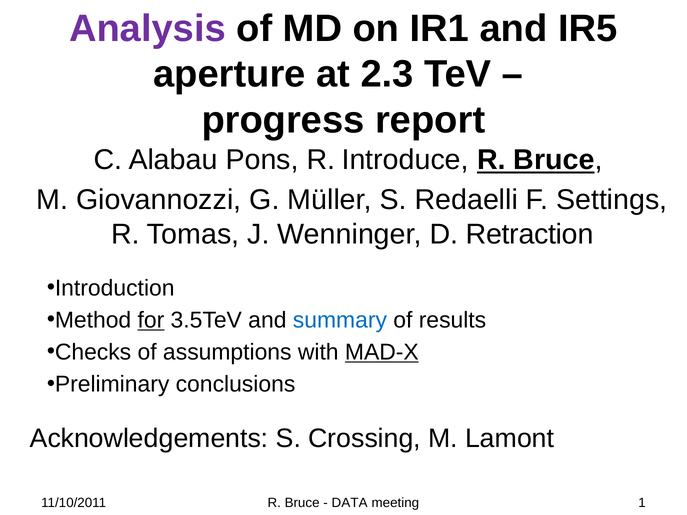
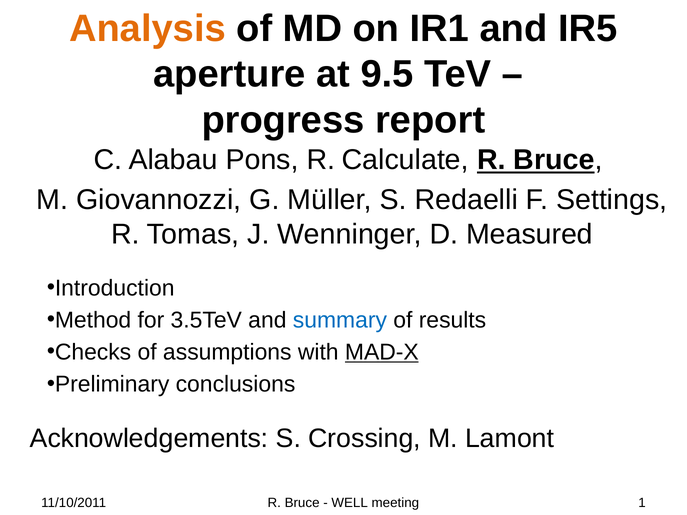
Analysis colour: purple -> orange
2.3: 2.3 -> 9.5
Introduce: Introduce -> Calculate
Retraction: Retraction -> Measured
for underline: present -> none
DATA: DATA -> WELL
